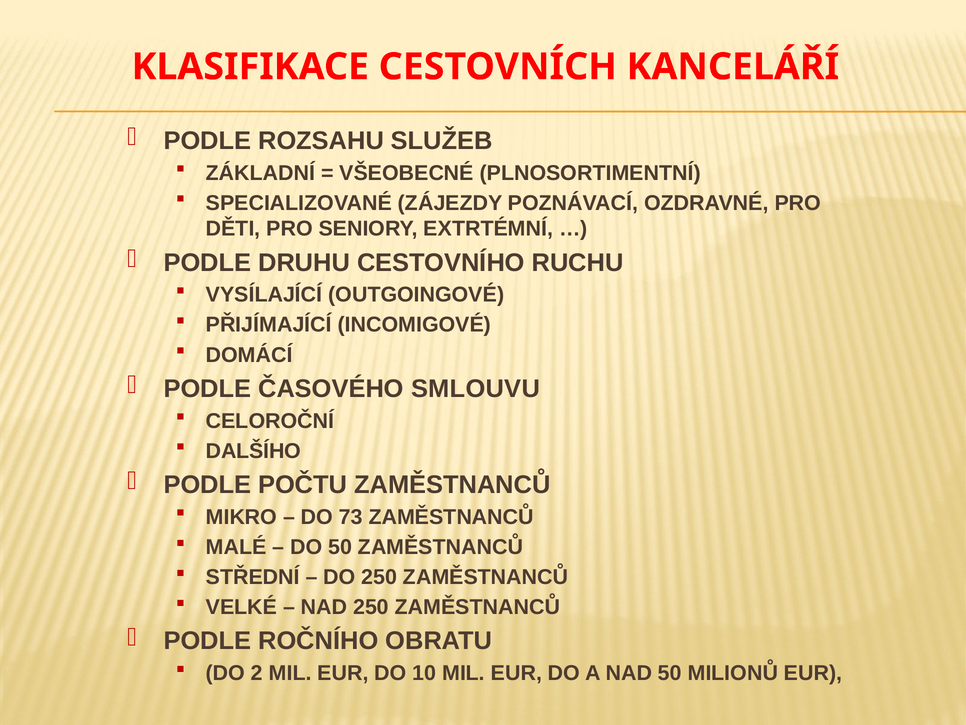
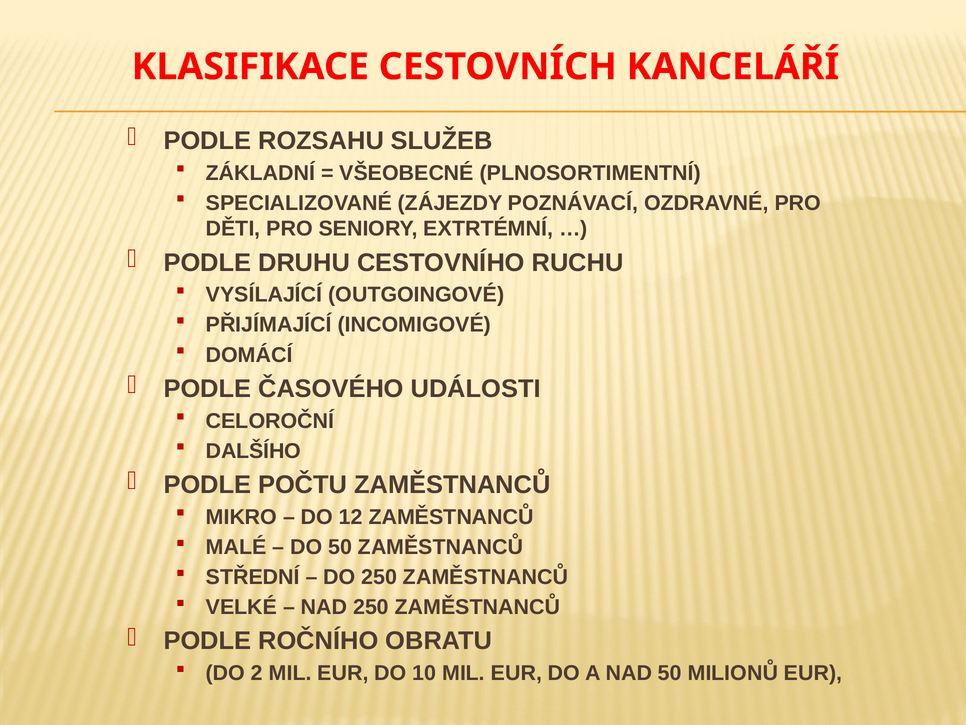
SMLOUVU: SMLOUVU -> UDÁLOSTI
73: 73 -> 12
